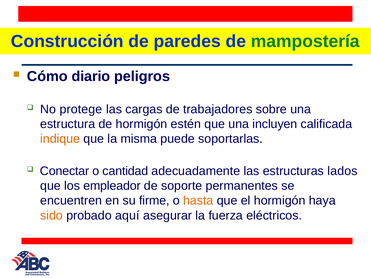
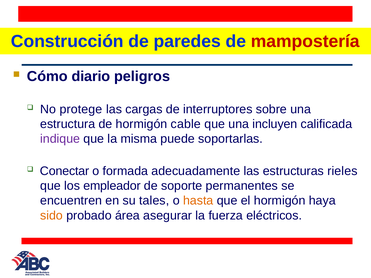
mampostería colour: green -> red
trabajadores: trabajadores -> interruptores
estén: estén -> cable
indique colour: orange -> purple
cantidad: cantidad -> formada
lados: lados -> rieles
firme: firme -> tales
aquí: aquí -> área
